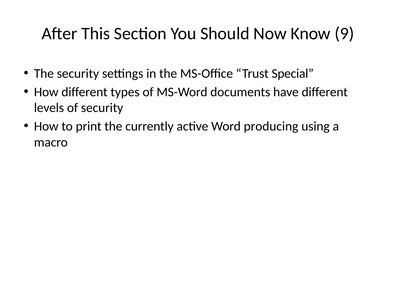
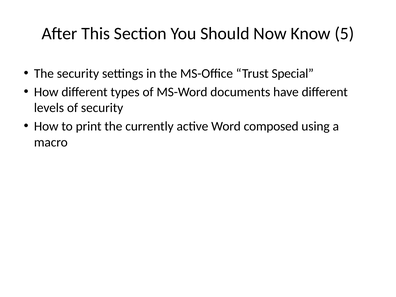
9: 9 -> 5
producing: producing -> composed
